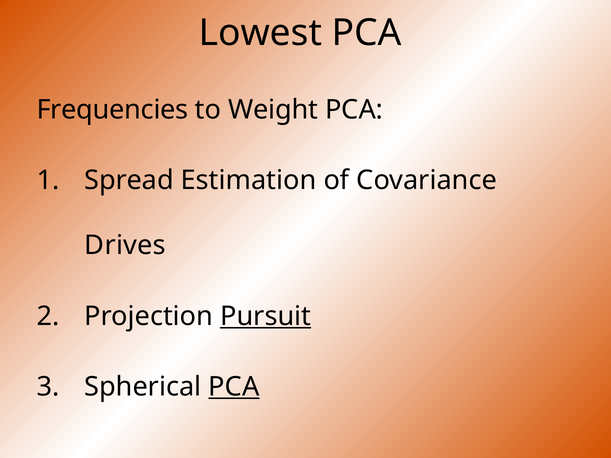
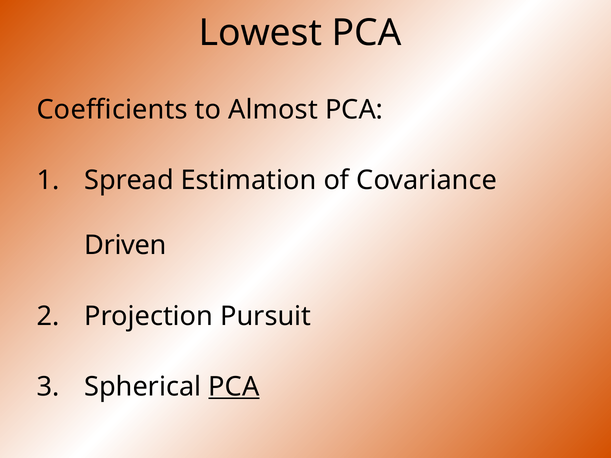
Frequencies: Frequencies -> Coefficients
Weight: Weight -> Almost
Drives: Drives -> Driven
Pursuit underline: present -> none
